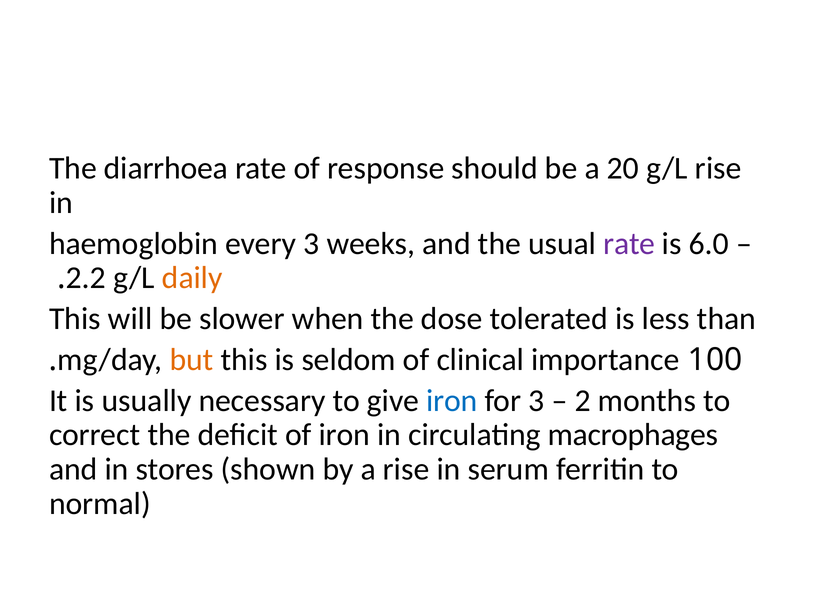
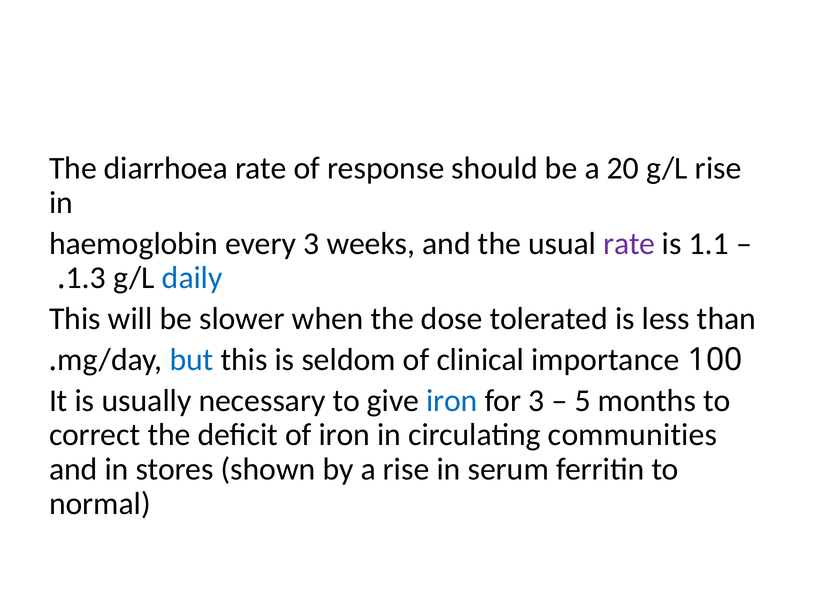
6.0: 6.0 -> 1.1
2.2: 2.2 -> 1.3
daily colour: orange -> blue
but colour: orange -> blue
2: 2 -> 5
macrophages: macrophages -> communities
